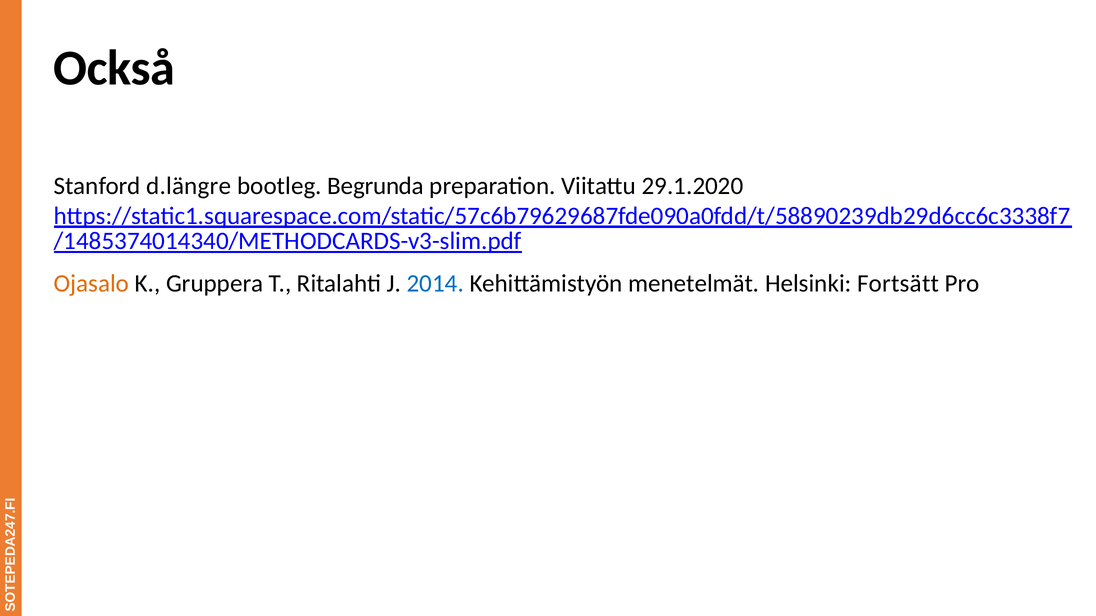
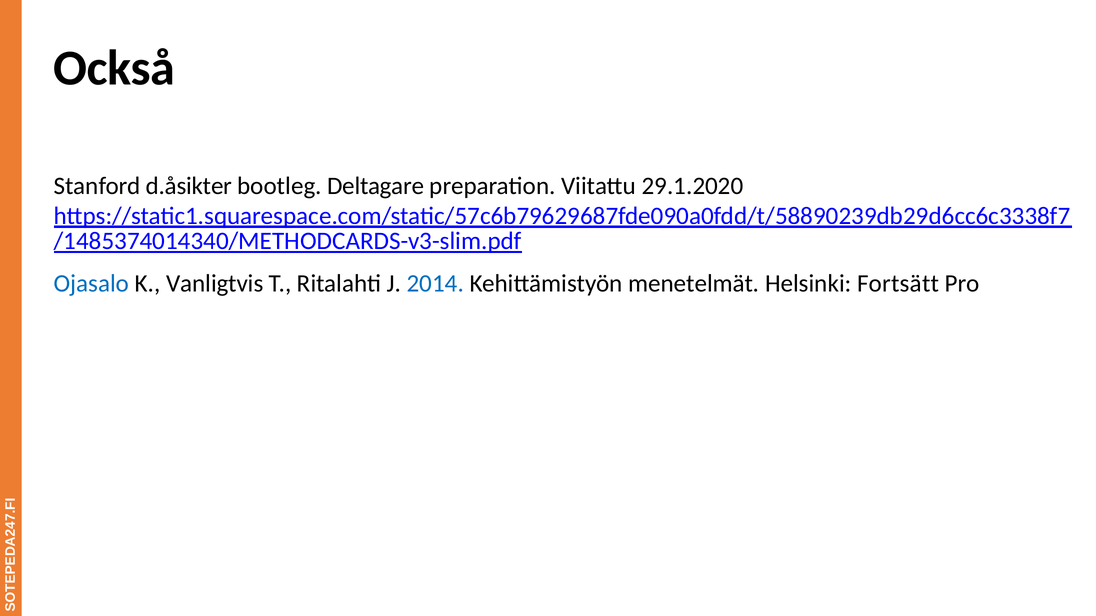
d.längre: d.längre -> d.åsikter
Begrunda: Begrunda -> Deltagare
Ojasalo colour: orange -> blue
Gruppera: Gruppera -> Vanligtvis
